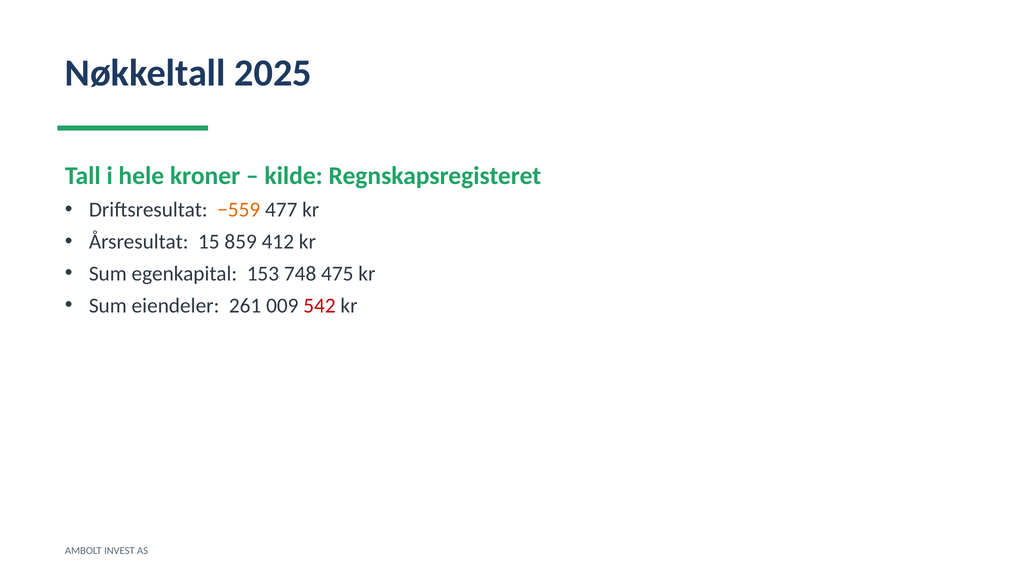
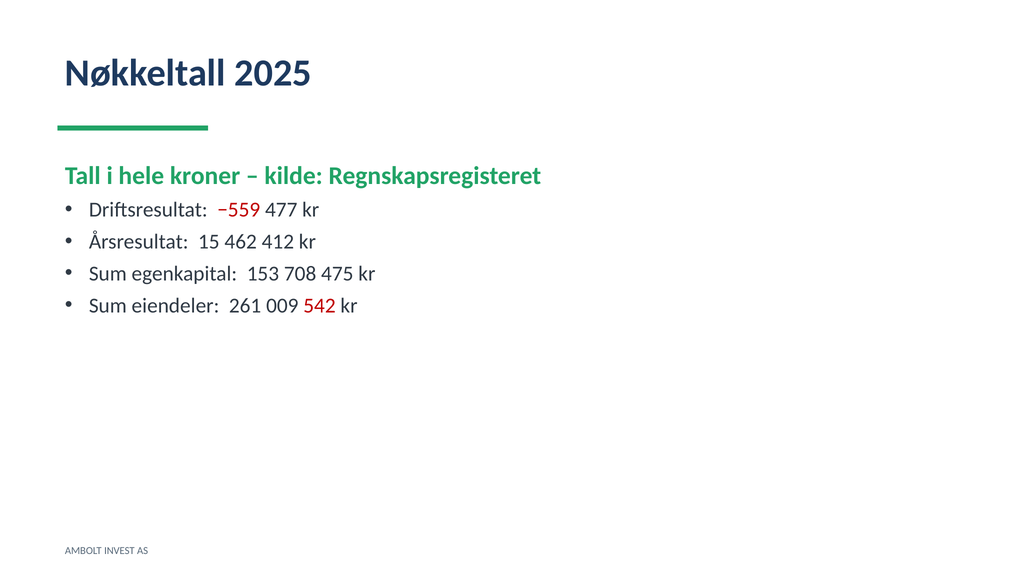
−559 colour: orange -> red
859: 859 -> 462
748: 748 -> 708
